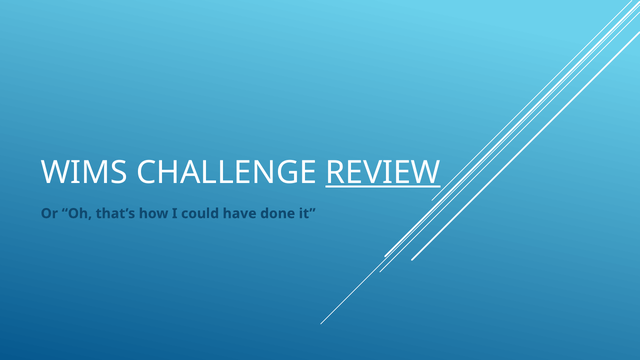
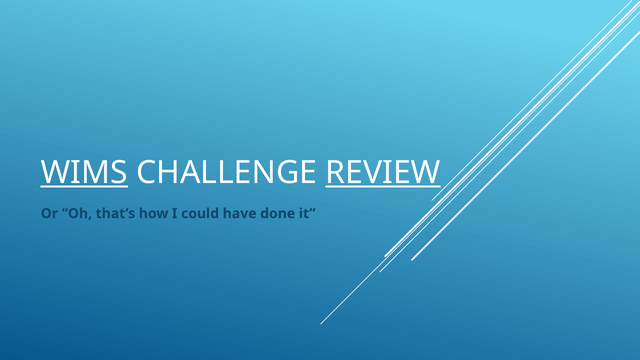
WIMS underline: none -> present
